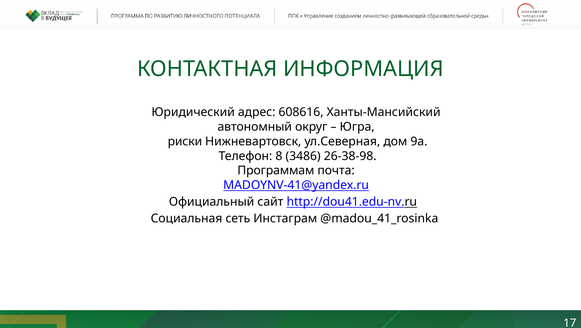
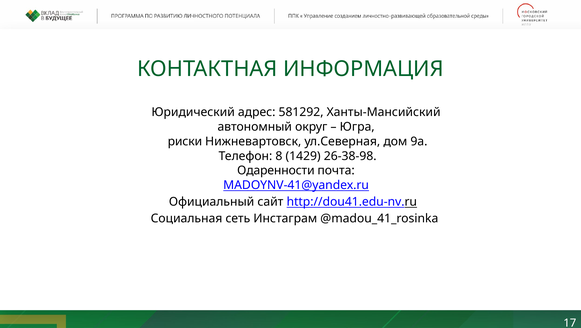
608616: 608616 -> 581292
3486: 3486 -> 1429
Программам: Программам -> Одаренности
